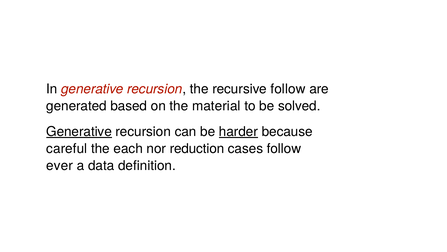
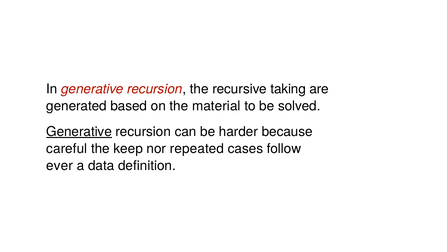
recursive follow: follow -> taking
harder underline: present -> none
each: each -> keep
reduction: reduction -> repeated
